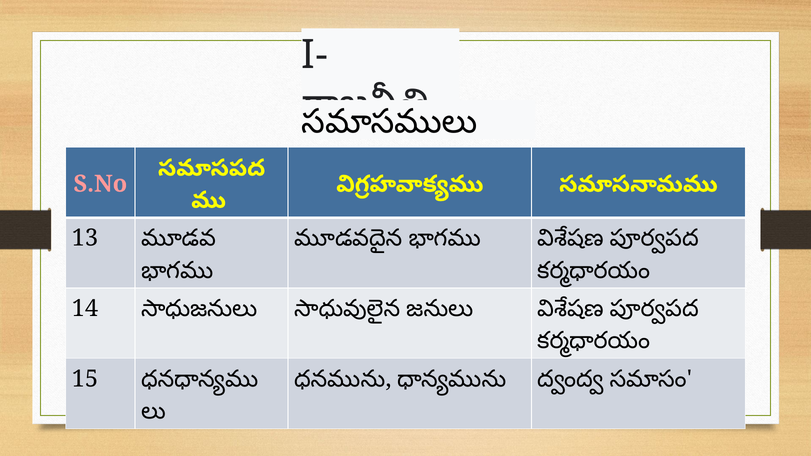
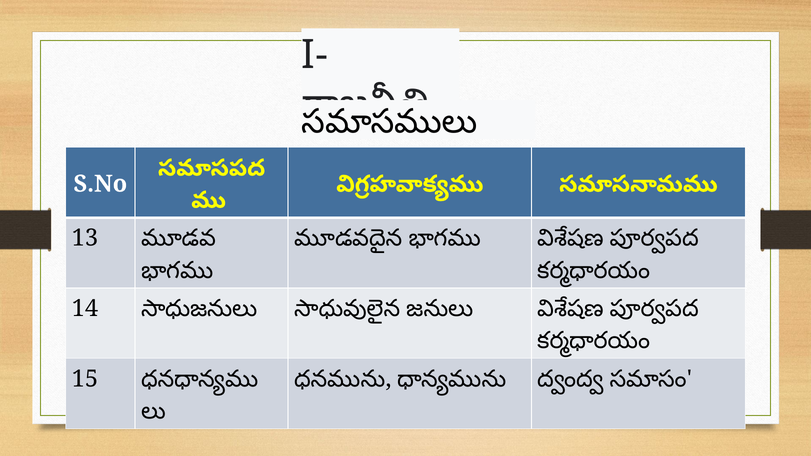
S.No colour: pink -> white
